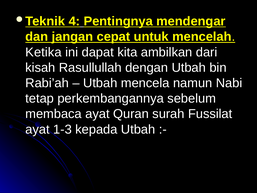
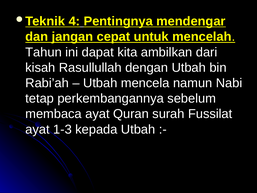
Ketika: Ketika -> Tahun
